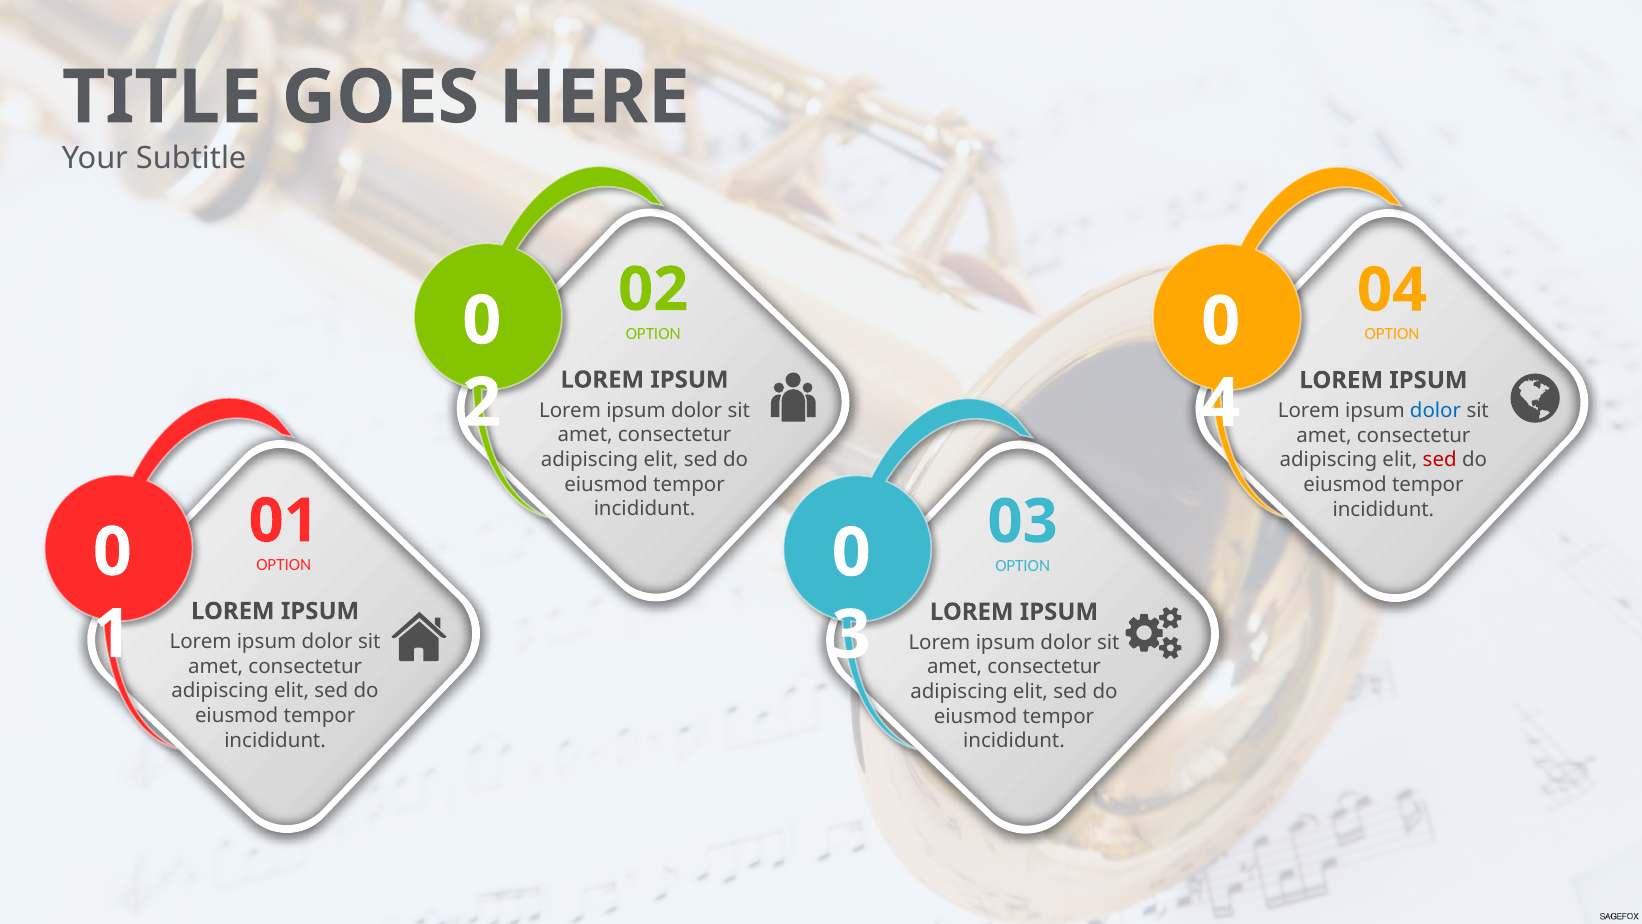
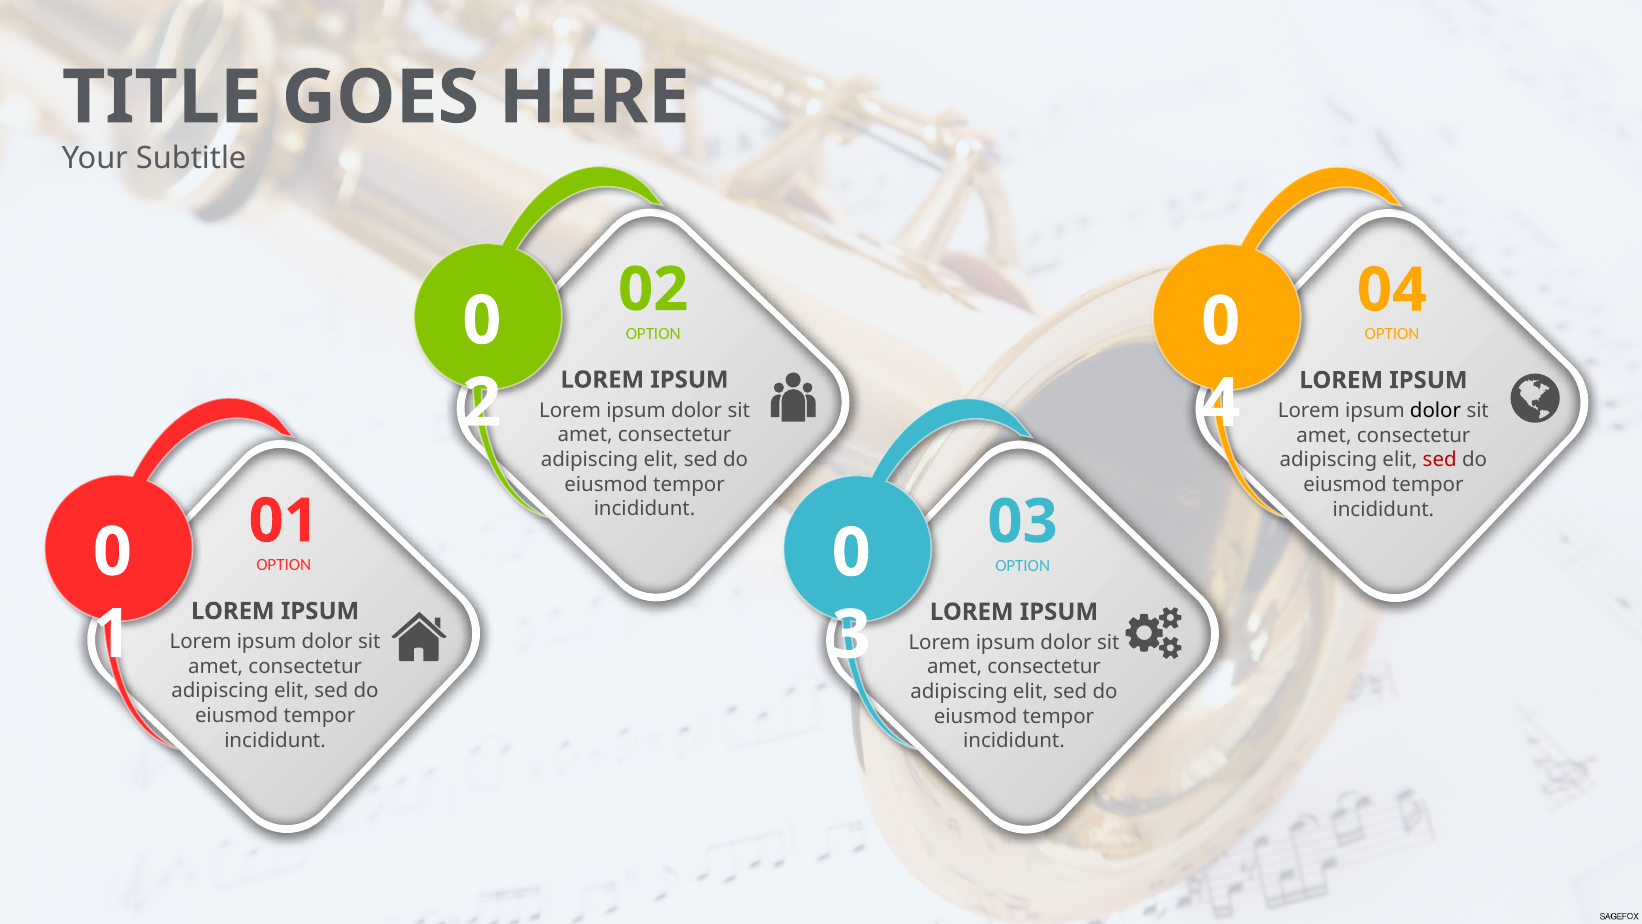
dolor at (1436, 411) colour: blue -> black
